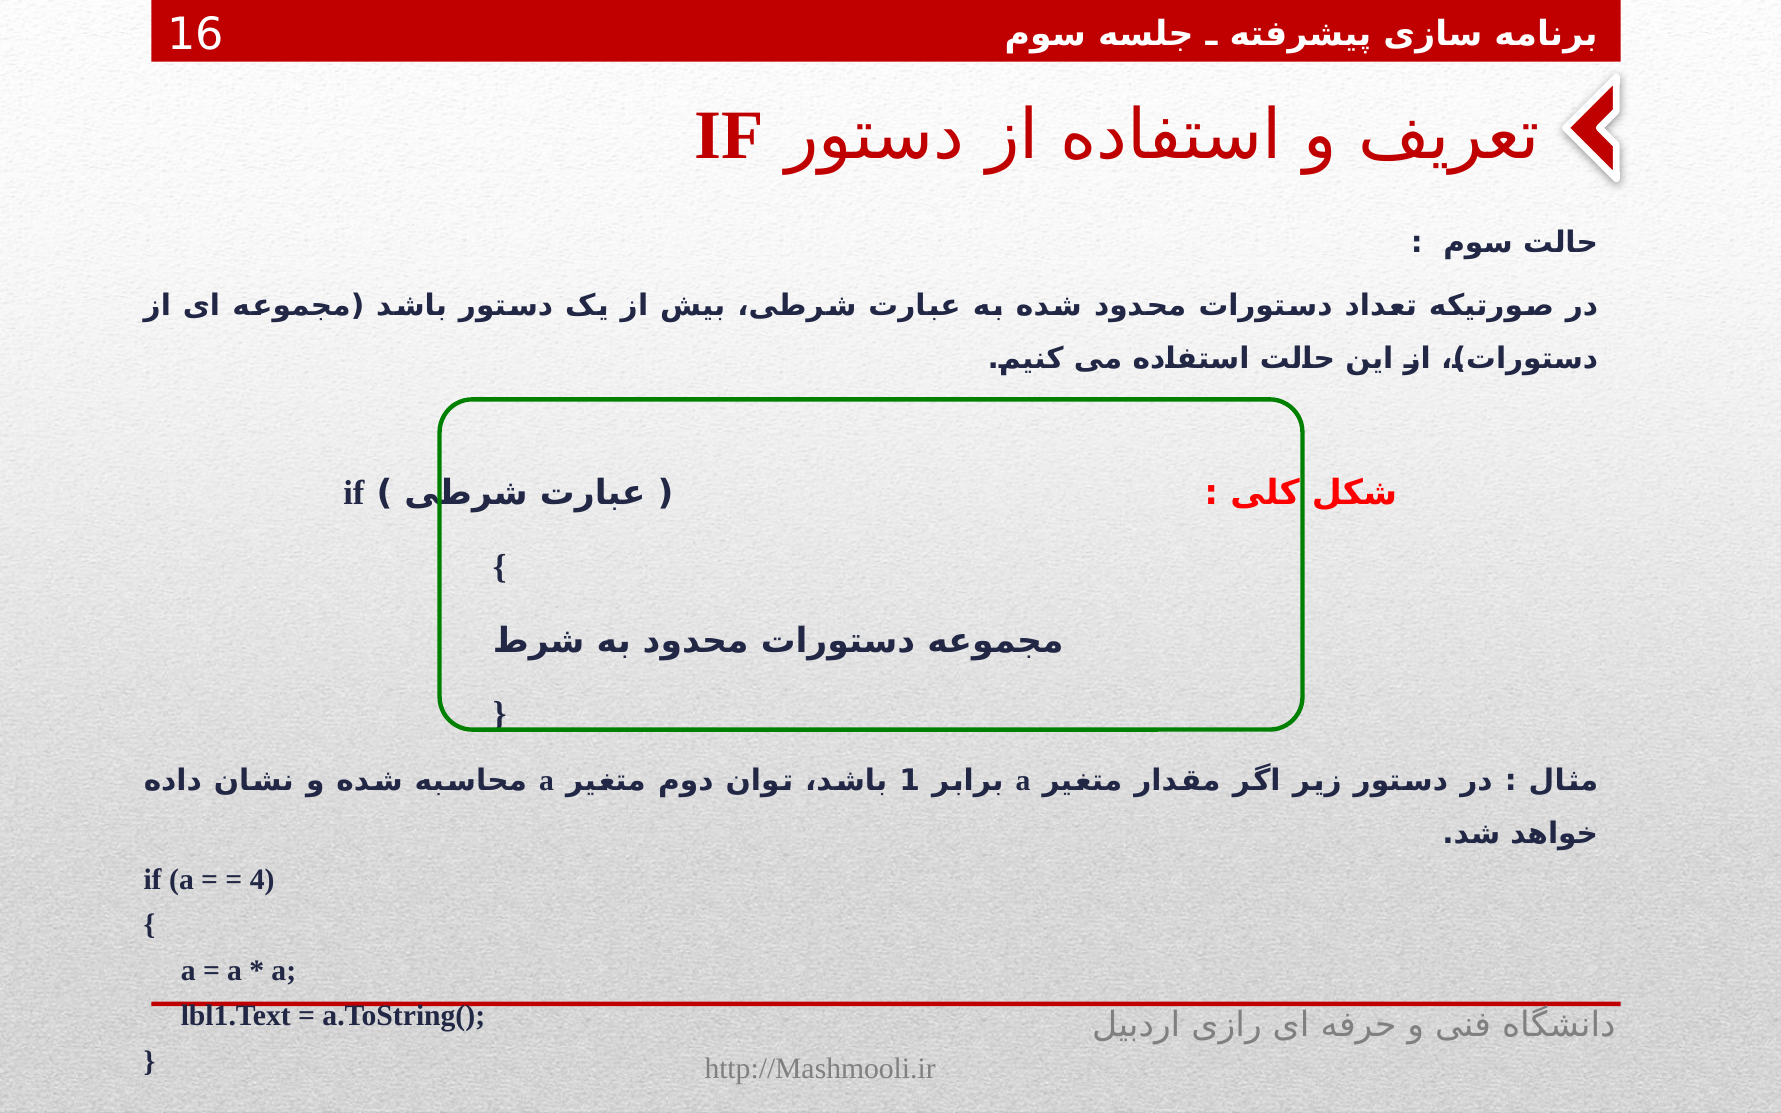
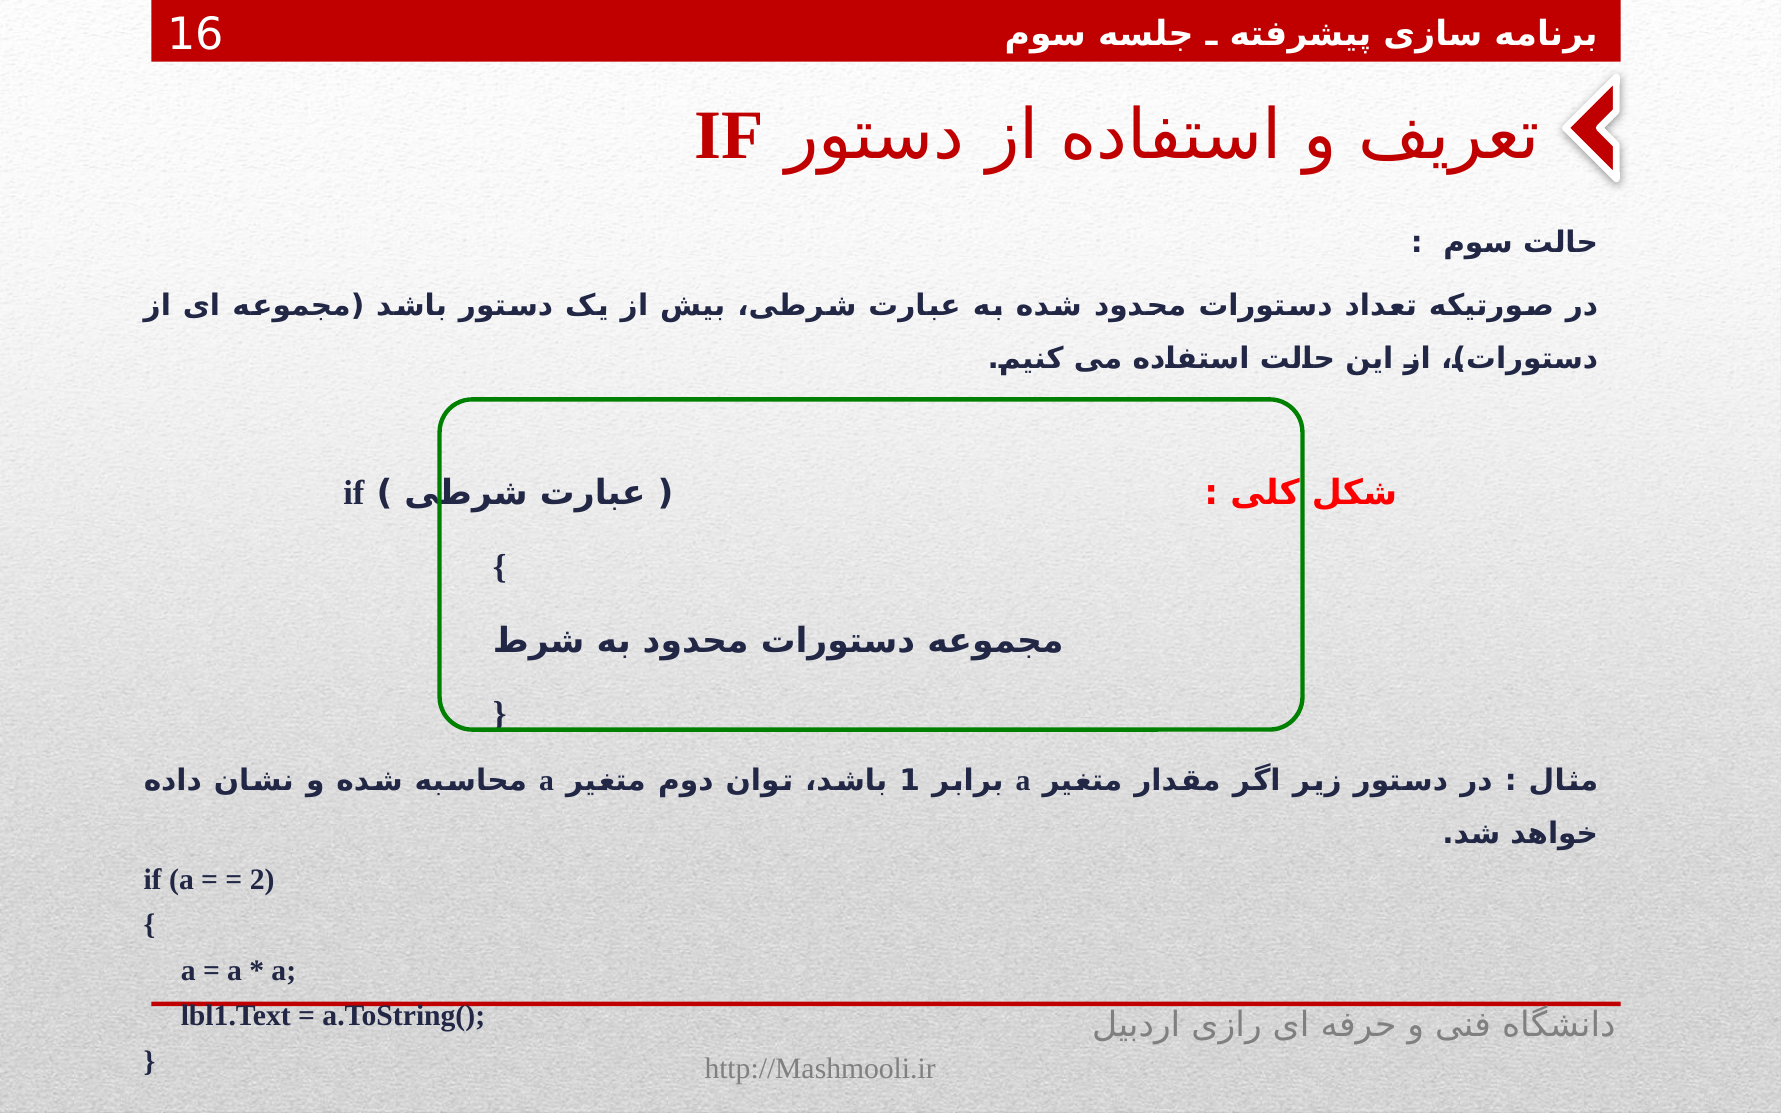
4: 4 -> 2
